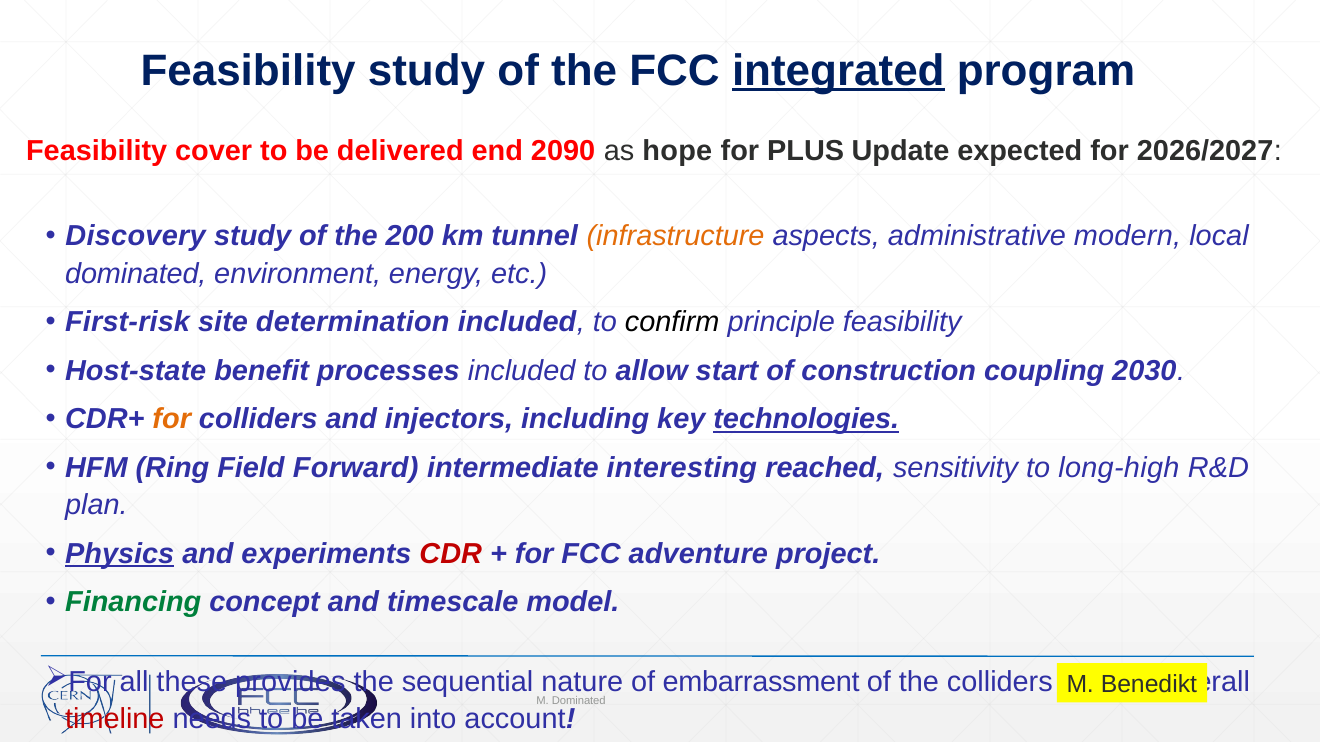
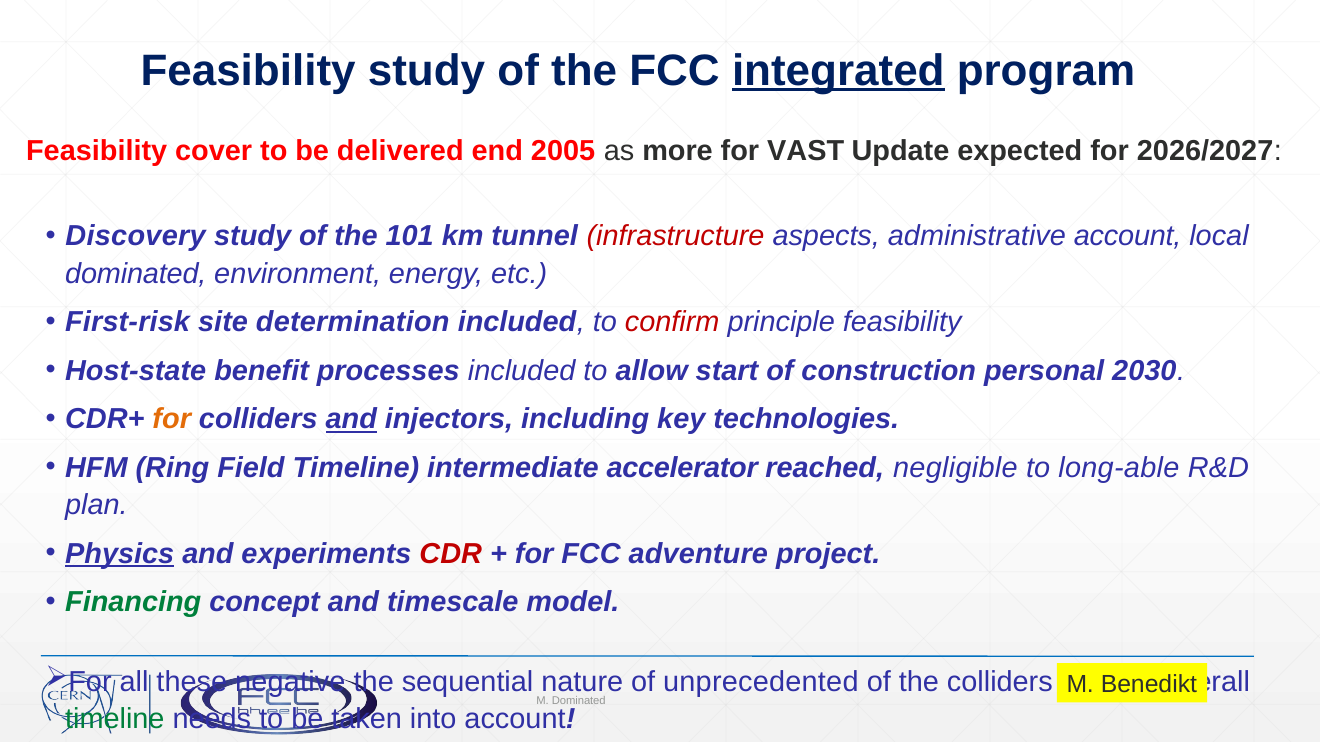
2090: 2090 -> 2005
hope: hope -> more
PLUS: PLUS -> VAST
200: 200 -> 101
infrastructure colour: orange -> red
administrative modern: modern -> account
confirm colour: black -> red
coupling: coupling -> personal
and at (351, 420) underline: none -> present
technologies underline: present -> none
Field Forward: Forward -> Timeline
interesting: interesting -> accelerator
sensitivity: sensitivity -> negligible
long-high: long-high -> long-able
provides: provides -> negative
embarrassment: embarrassment -> unprecedented
timeline at (115, 720) colour: red -> green
